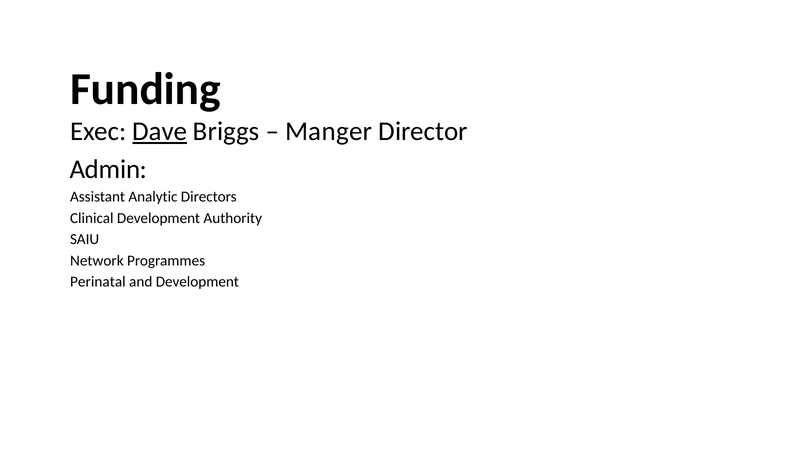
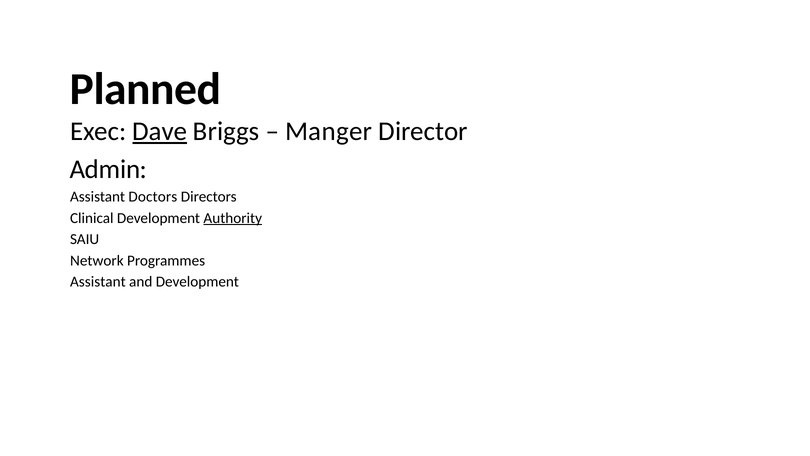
Funding: Funding -> Planned
Analytic: Analytic -> Doctors
Authority underline: none -> present
Perinatal at (98, 282): Perinatal -> Assistant
